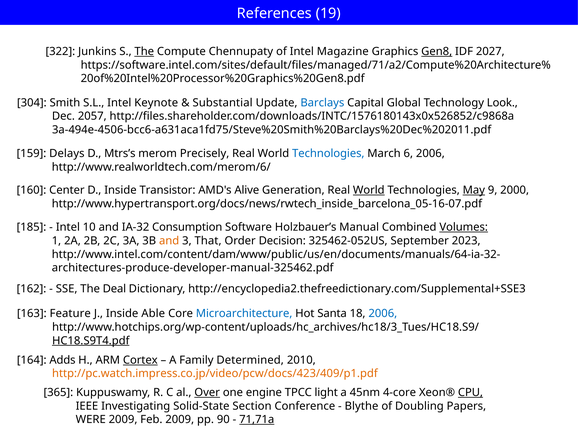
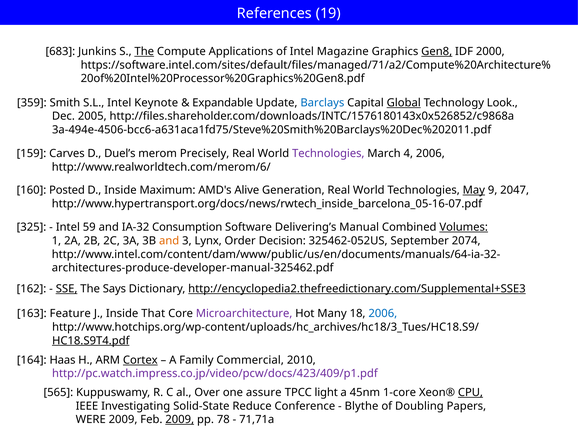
322: 322 -> 683
Chennupaty: Chennupaty -> Applications
2027: 2027 -> 2000
304: 304 -> 359
Substantial: Substantial -> Expandable
Global underline: none -> present
2057: 2057 -> 2005
Delays: Delays -> Carves
Mtrs’s: Mtrs’s -> Duel’s
Technologies at (328, 153) colour: blue -> purple
6: 6 -> 4
Center: Center -> Posted
Transistor: Transistor -> Maximum
World at (369, 190) underline: present -> none
2000: 2000 -> 2047
185: 185 -> 325
10: 10 -> 59
Holzbauer’s: Holzbauer’s -> Delivering’s
That: That -> Lynx
2023: 2023 -> 2074
SSE underline: none -> present
Deal: Deal -> Says
http://encyclopedia2.thefreedictionary.com/Supplemental+SSE3 underline: none -> present
Able: Able -> That
Microarchitecture colour: blue -> purple
Santa: Santa -> Many
Adds: Adds -> Haas
Determined: Determined -> Commercial
http://pc.watch.impress.co.jp/video/pcw/docs/423/409/p1.pdf colour: orange -> purple
365: 365 -> 565
Over underline: present -> none
engine: engine -> assure
4-core: 4-core -> 1-core
Section: Section -> Reduce
2009 at (180, 419) underline: none -> present
90: 90 -> 78
71,71a underline: present -> none
